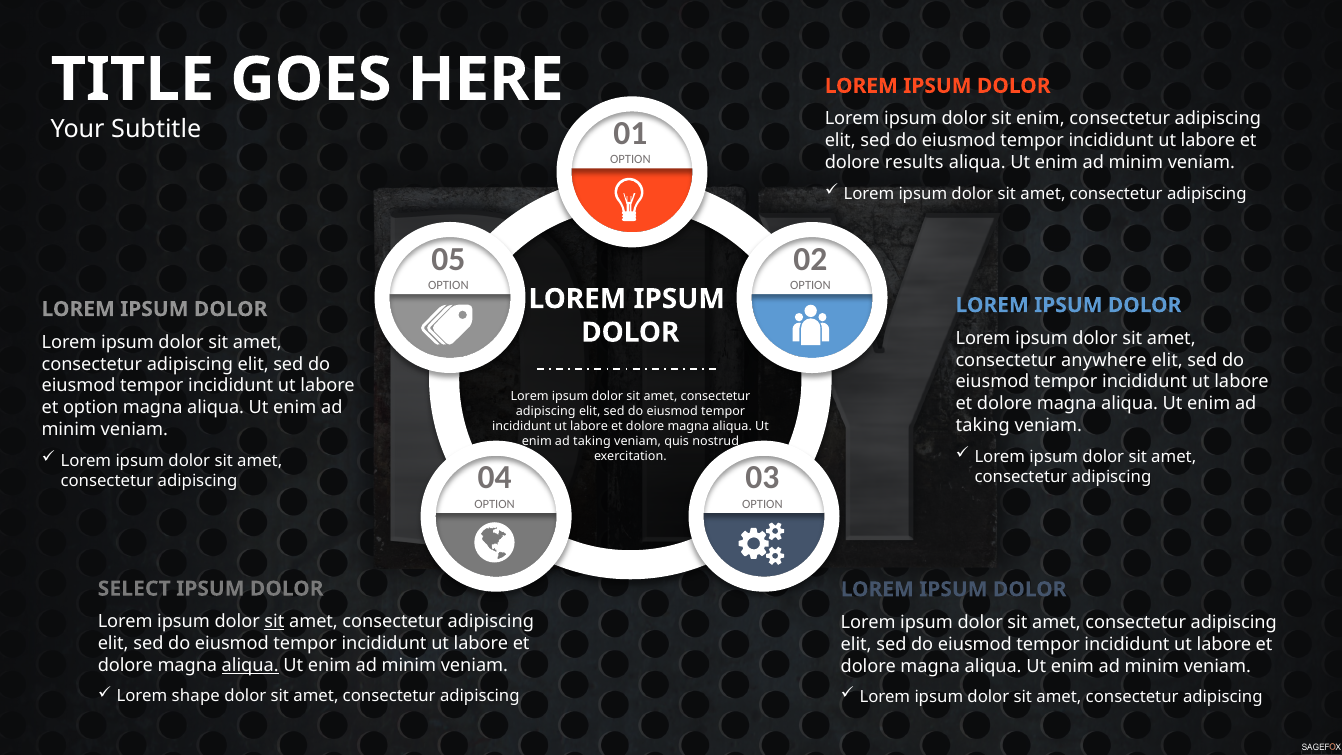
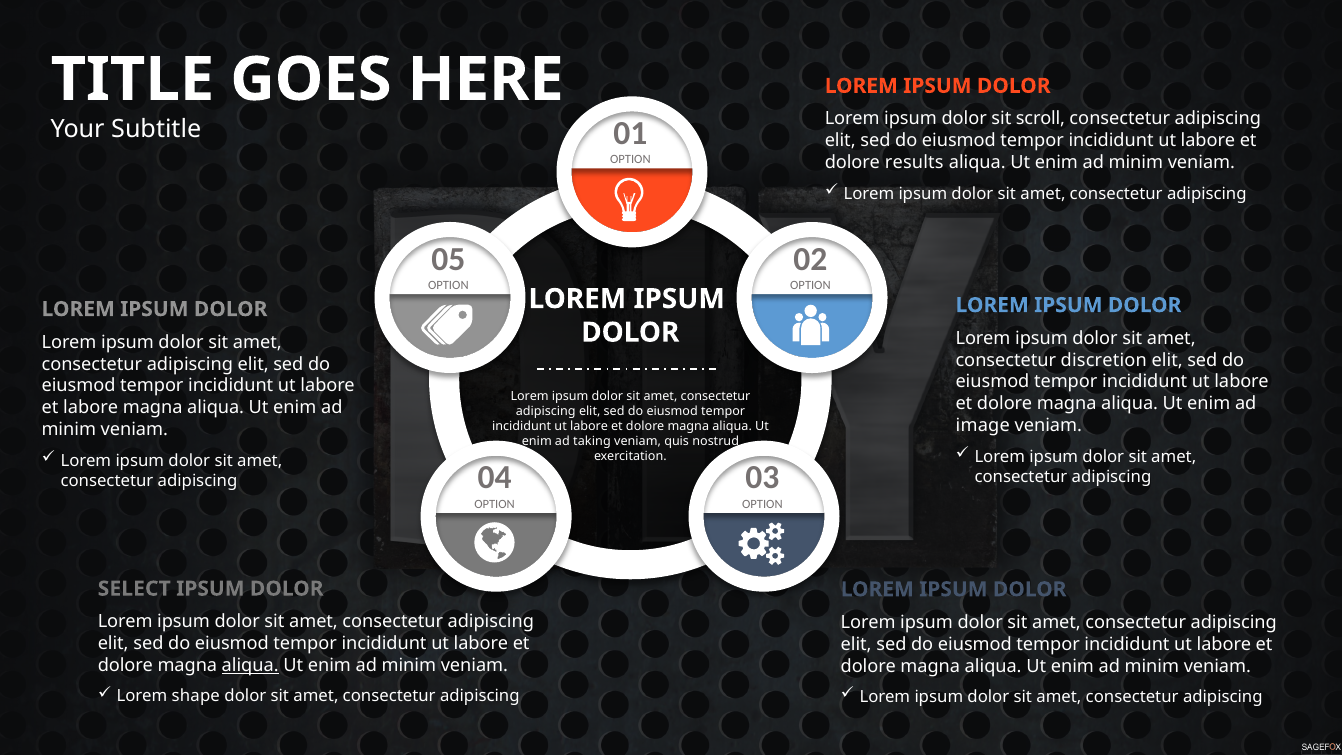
sit enim: enim -> scroll
anywhere: anywhere -> discretion
et option: option -> labore
taking at (983, 426): taking -> image
sit at (274, 622) underline: present -> none
